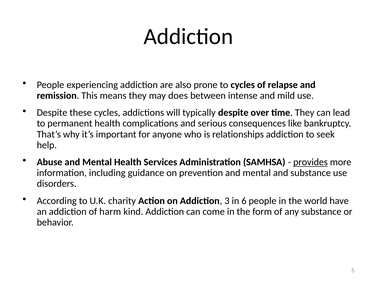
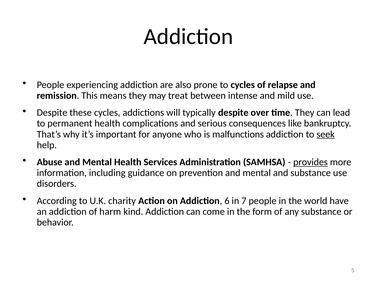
does: does -> treat
relationships: relationships -> malfunctions
seek underline: none -> present
3: 3 -> 6
6: 6 -> 7
